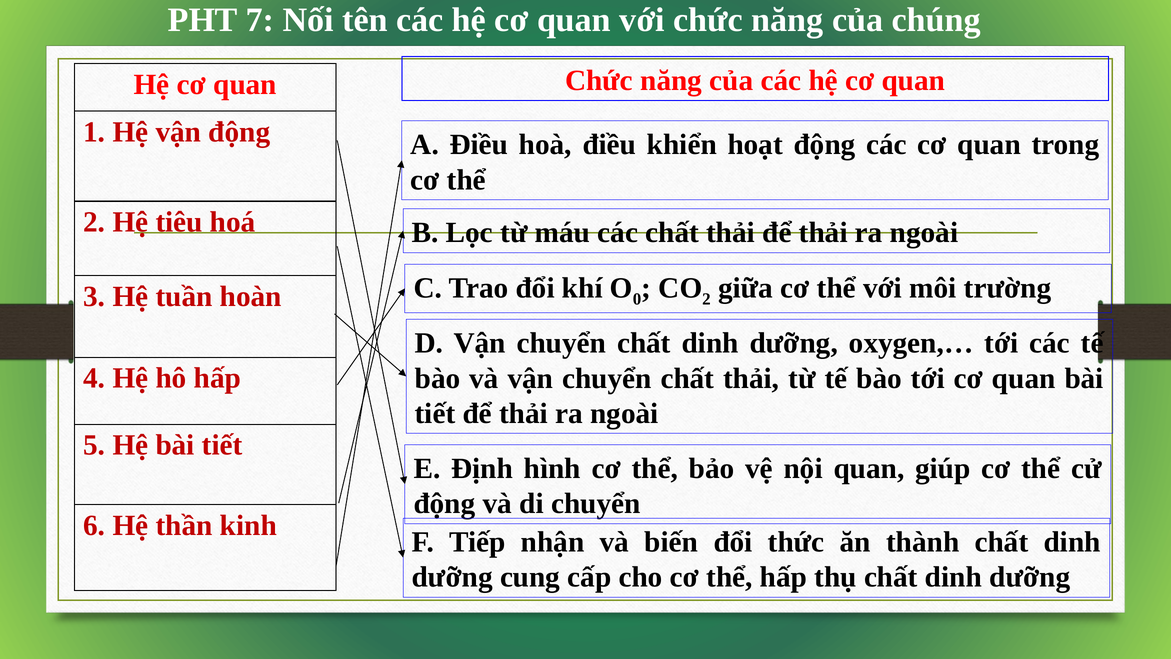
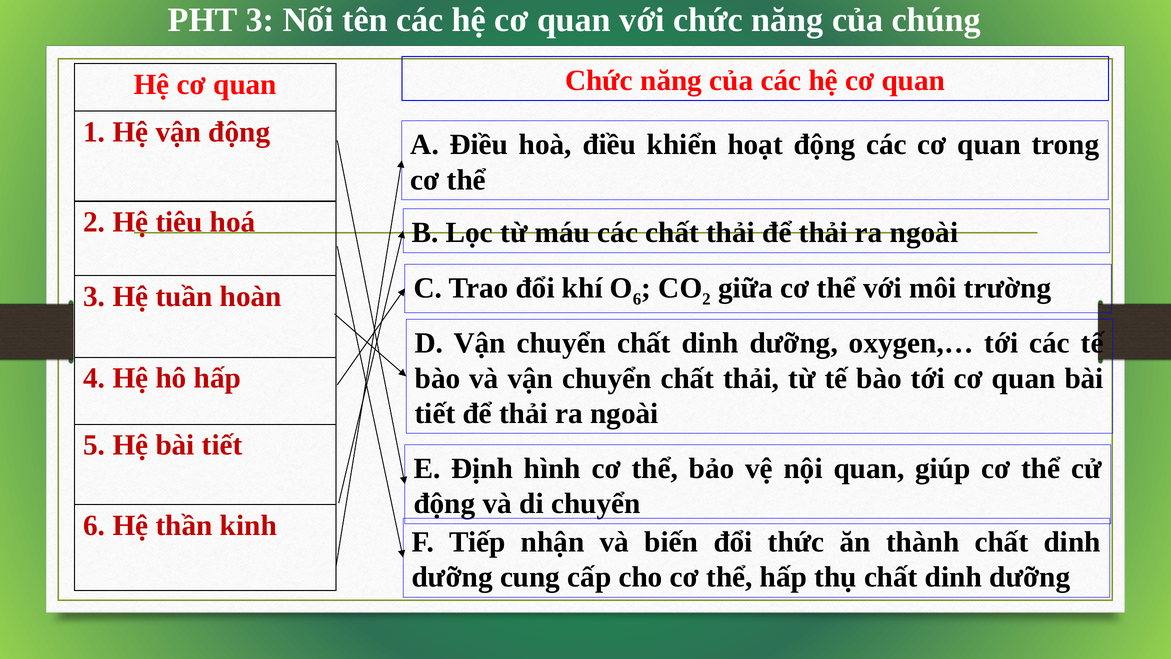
PHT 7: 7 -> 3
0 at (637, 299): 0 -> 6
